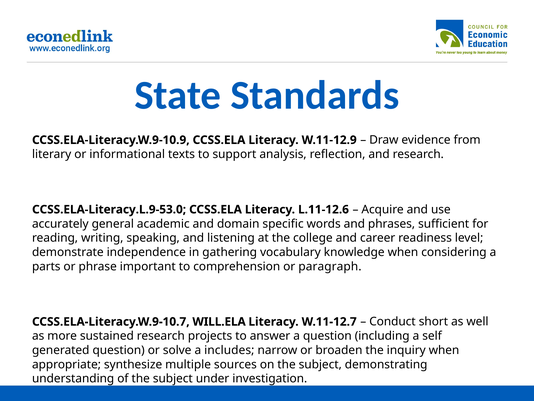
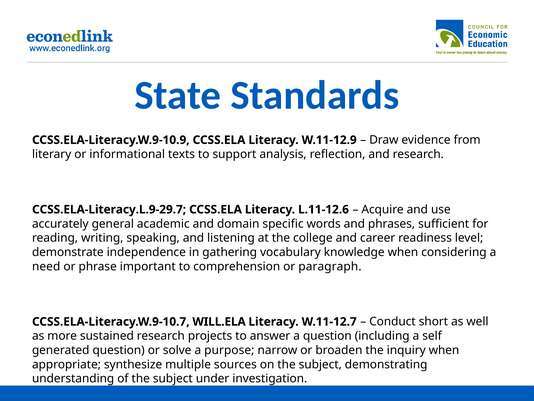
CCSS.ELA-Literacy.L.9-53.0: CCSS.ELA-Literacy.L.9-53.0 -> CCSS.ELA-Literacy.L.9-29.7
parts: parts -> need
includes: includes -> purpose
